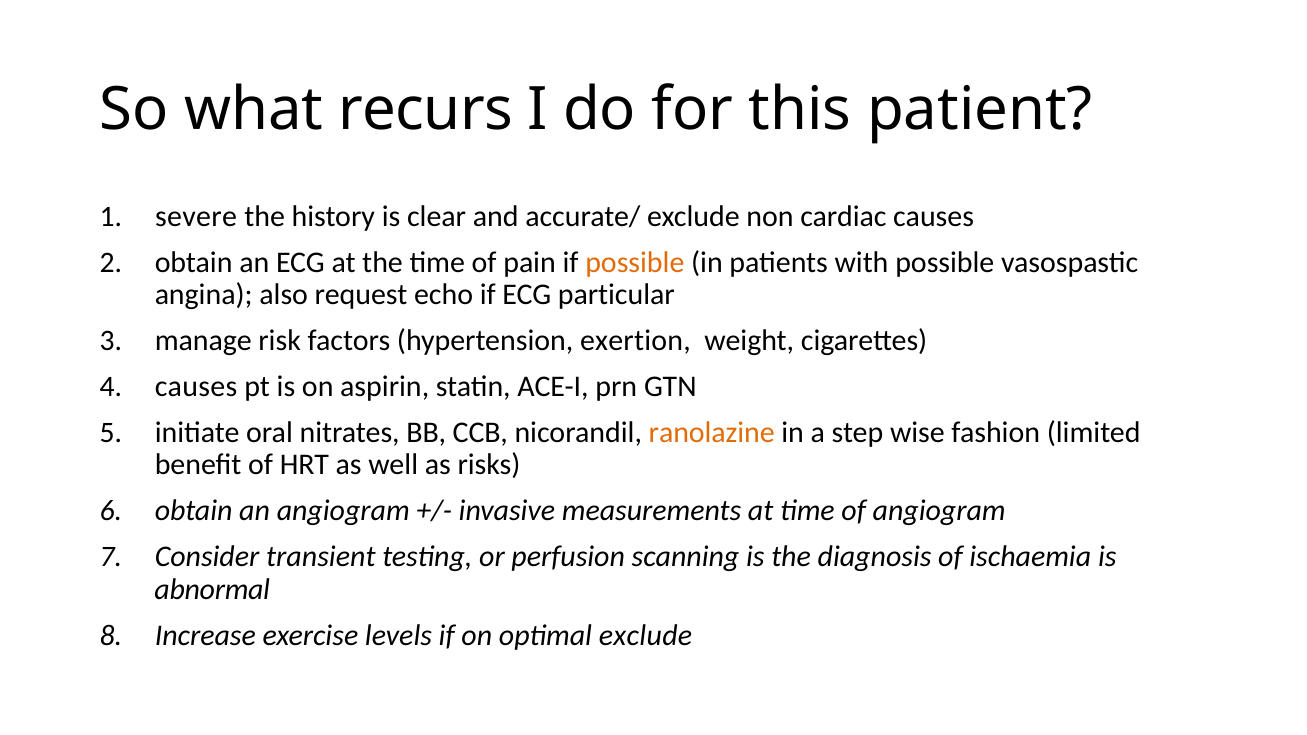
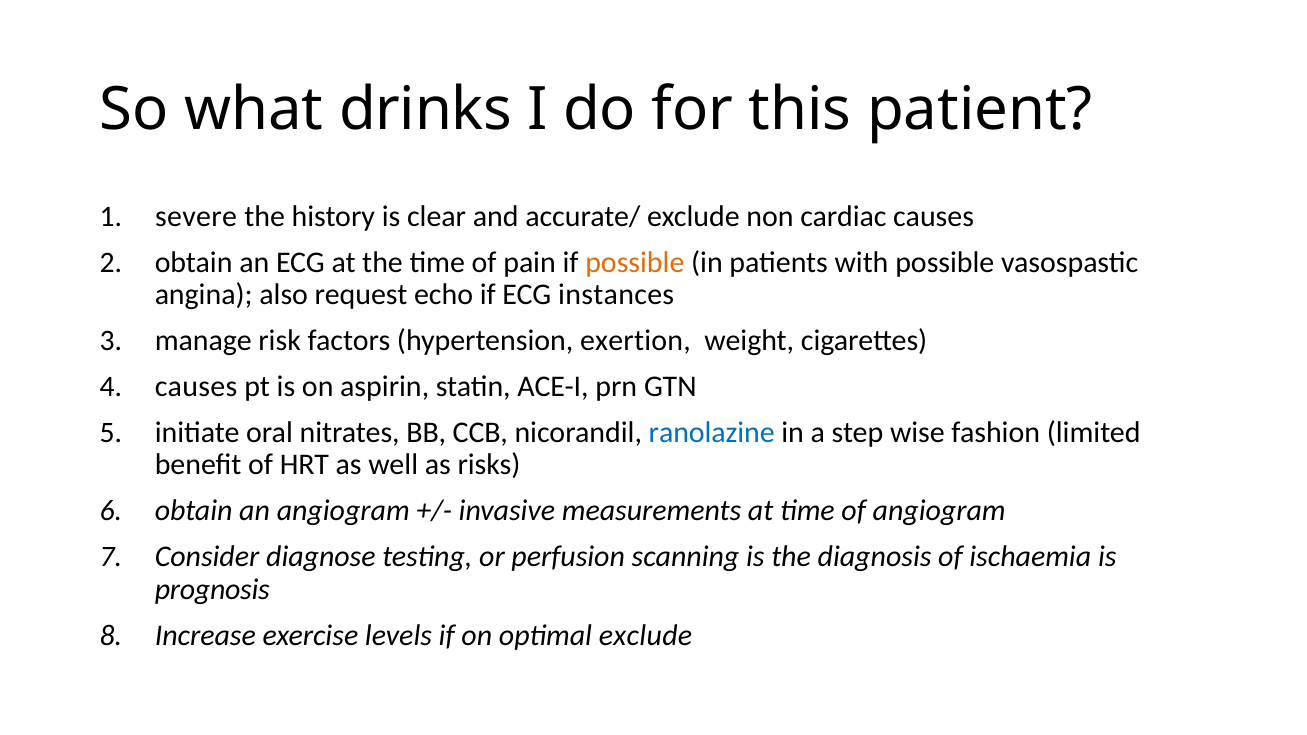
recurs: recurs -> drinks
particular: particular -> instances
ranolazine colour: orange -> blue
transient: transient -> diagnose
abnormal: abnormal -> prognosis
